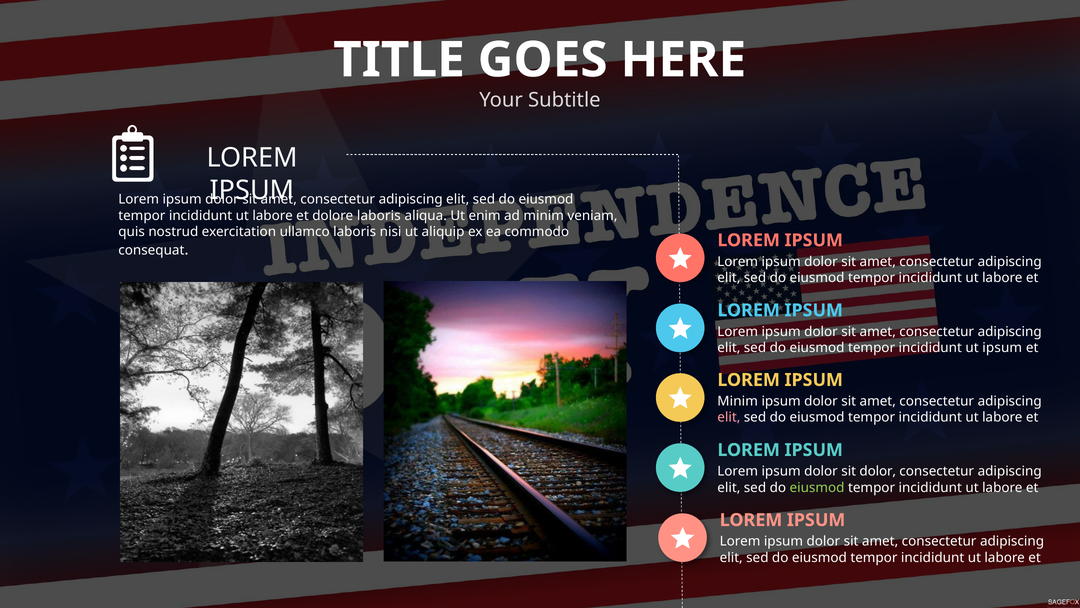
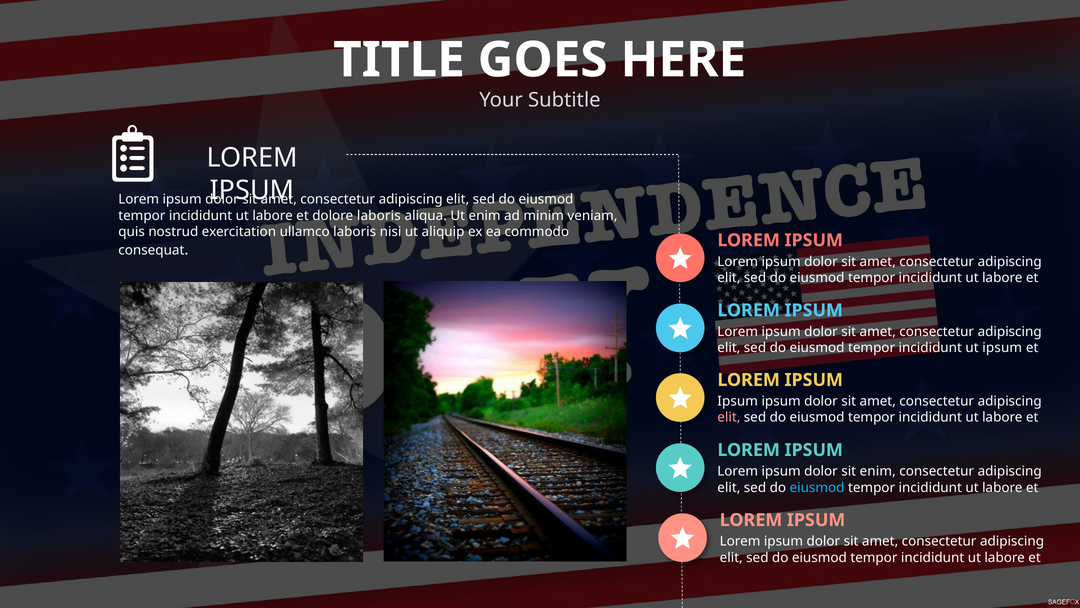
Minim at (738, 401): Minim -> Ipsum
sit dolor: dolor -> enim
eiusmod at (817, 487) colour: light green -> light blue
